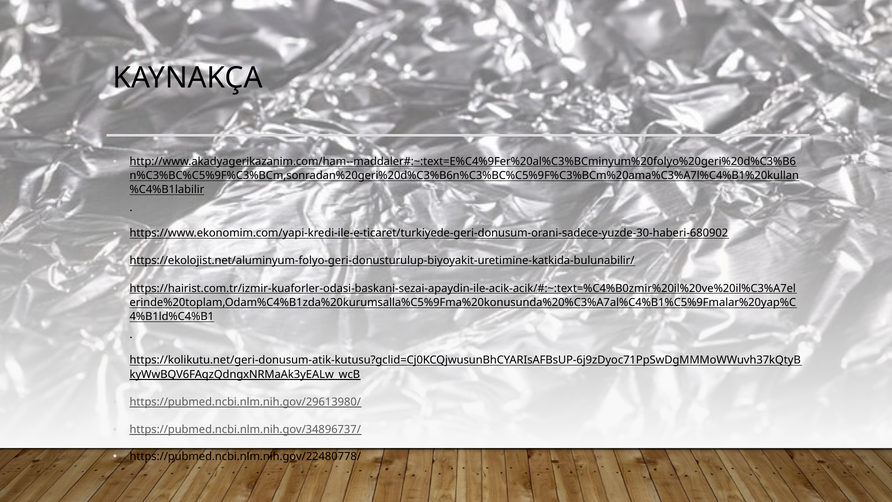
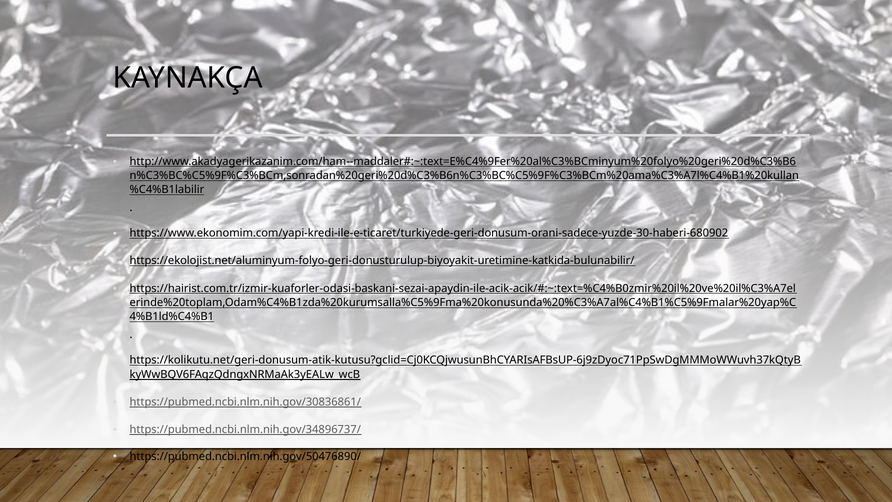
https://pubmed.ncbi.nlm.nih.gov/29613980/: https://pubmed.ncbi.nlm.nih.gov/29613980/ -> https://pubmed.ncbi.nlm.nih.gov/30836861/
https://pubmed.ncbi.nlm.nih.gov/22480778/: https://pubmed.ncbi.nlm.nih.gov/22480778/ -> https://pubmed.ncbi.nlm.nih.gov/50476890/
